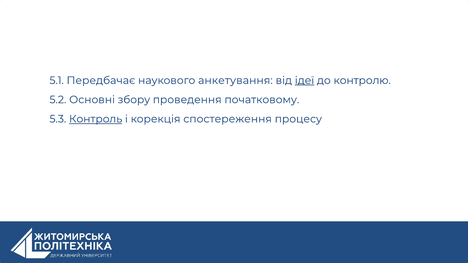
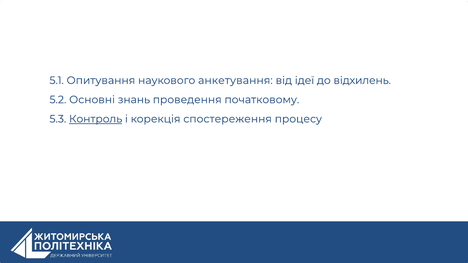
Передбачає: Передбачає -> Опитування
ідеї underline: present -> none
контролю: контролю -> відхилень
збору: збору -> знань
